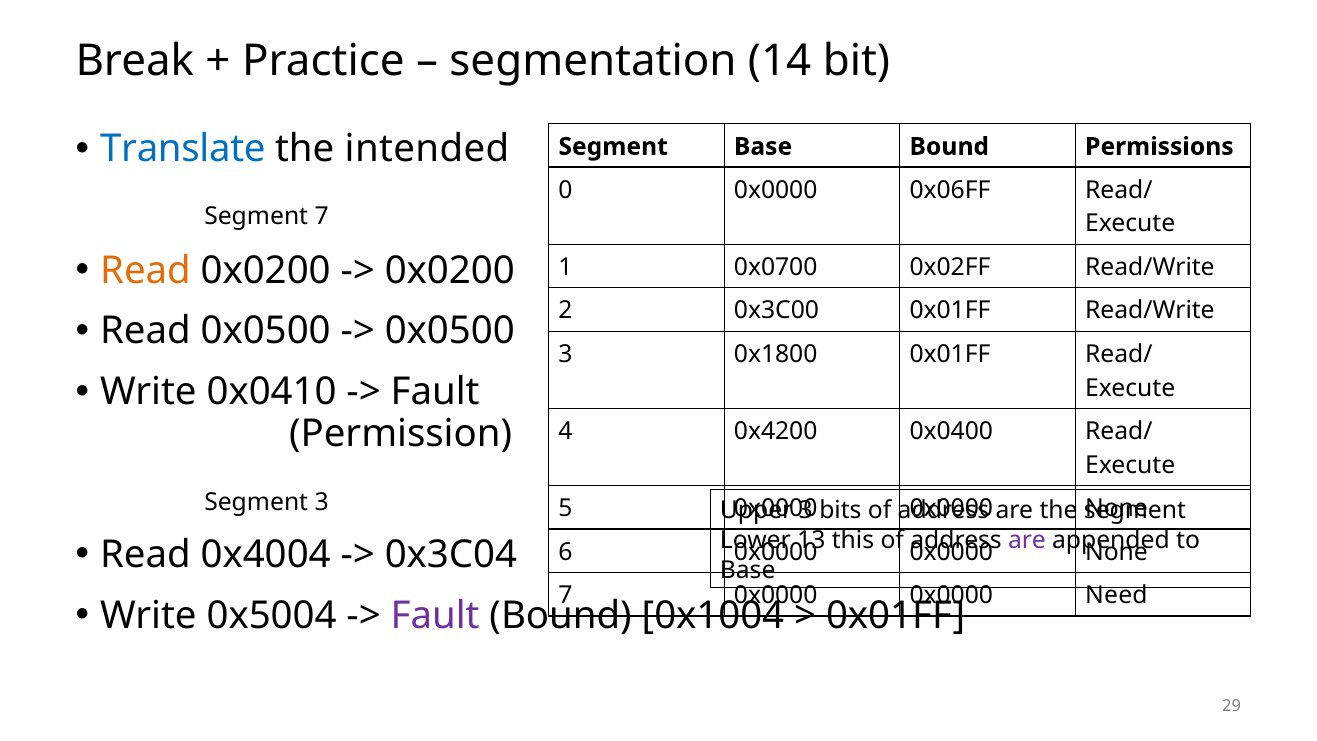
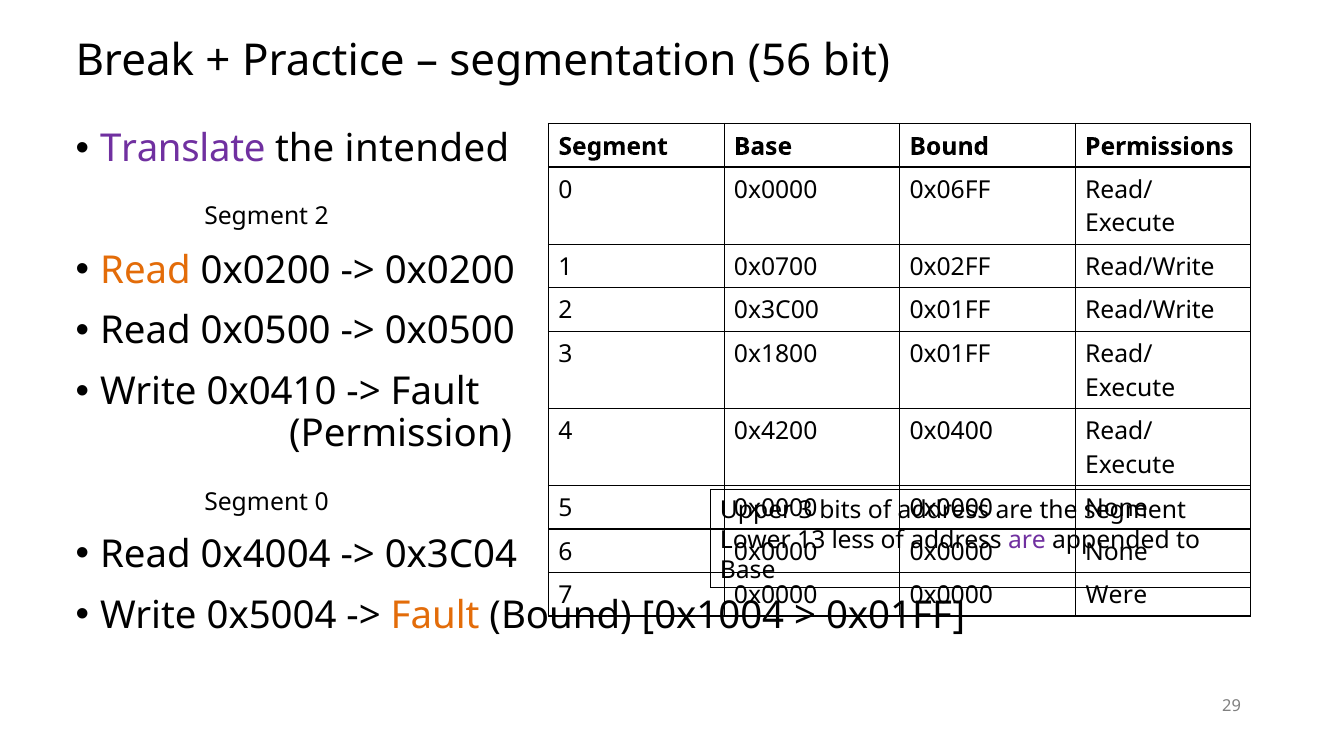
14: 14 -> 56
Translate colour: blue -> purple
Segment 7: 7 -> 2
Segment 3: 3 -> 0
this: this -> less
Need: Need -> Were
Fault at (435, 615) colour: purple -> orange
